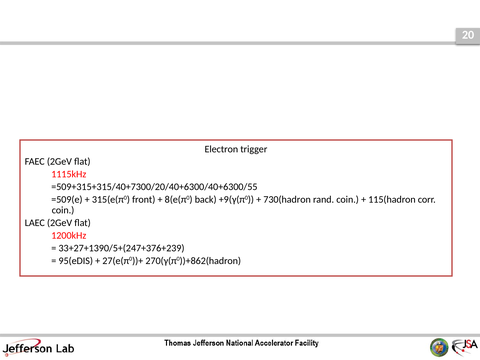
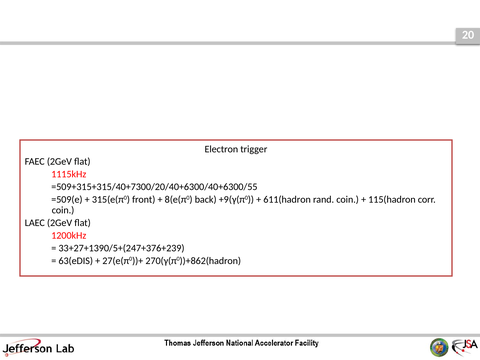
730(hadron: 730(hadron -> 611(hadron
95(eDIS: 95(eDIS -> 63(eDIS
